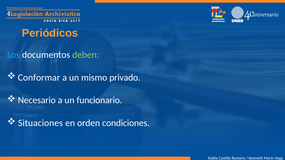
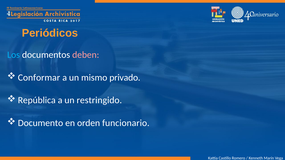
deben colour: light green -> pink
Necesario: Necesario -> República
funcionario: funcionario -> restringido
Situaciones: Situaciones -> Documento
condiciones: condiciones -> funcionario
